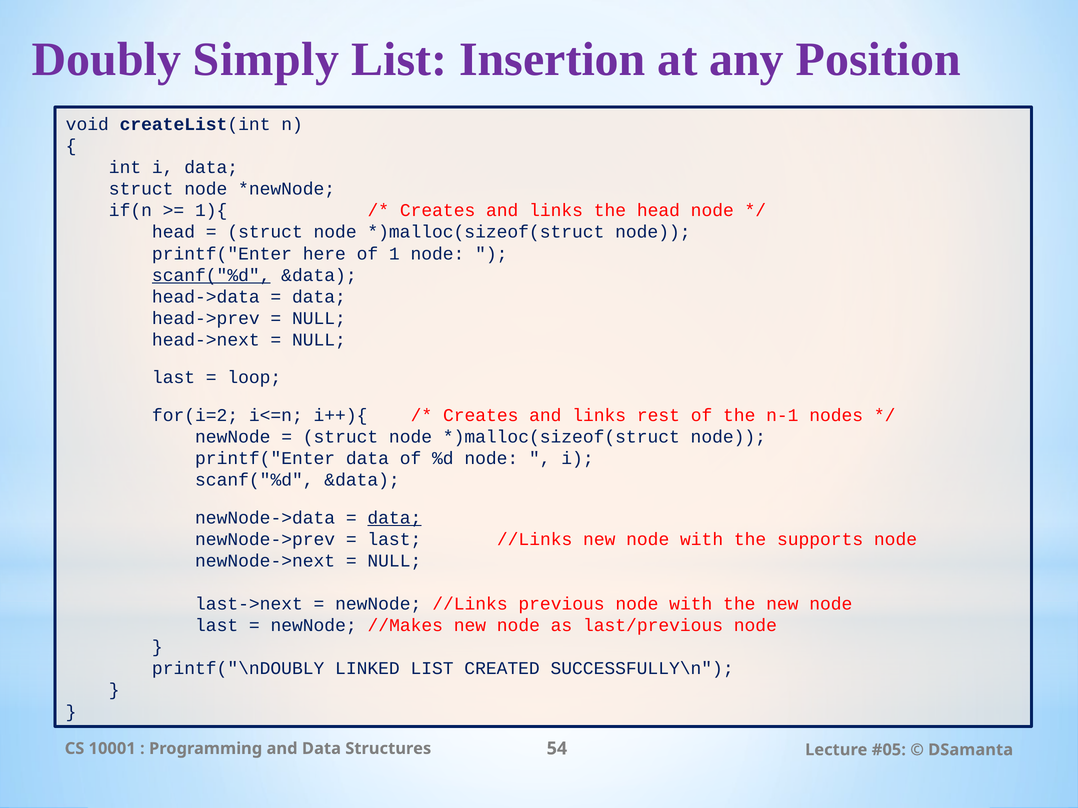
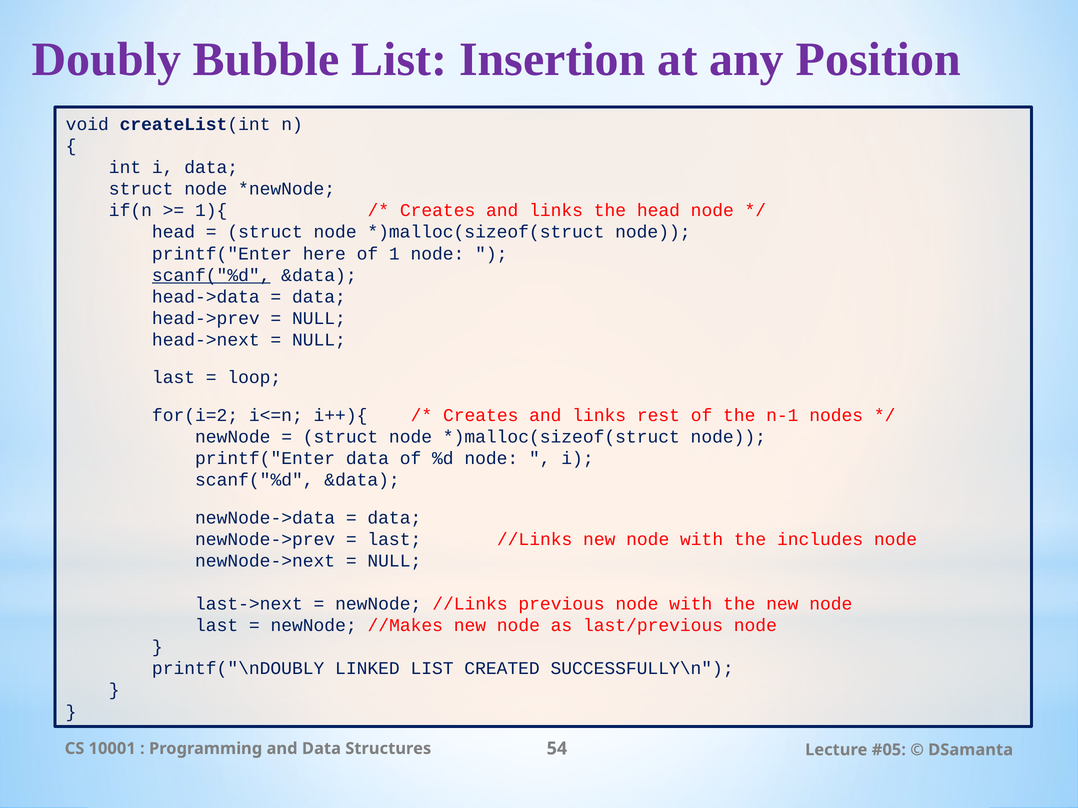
Simply: Simply -> Bubble
data at (394, 518) underline: present -> none
supports: supports -> includes
